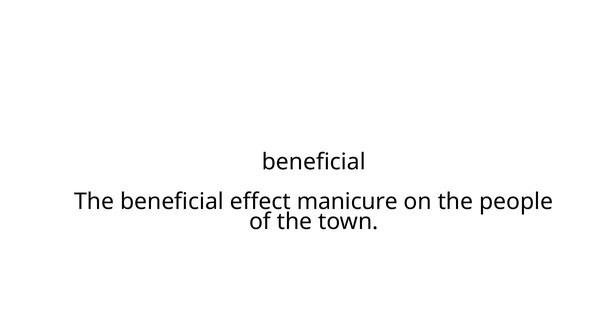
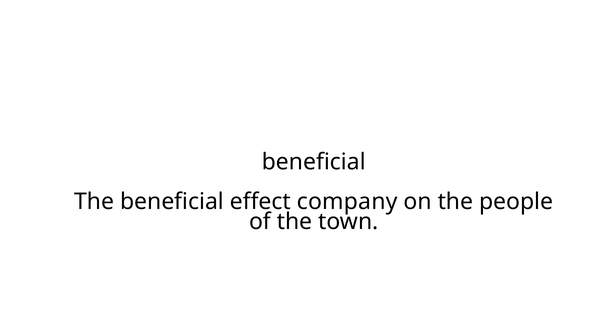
manicure: manicure -> company
